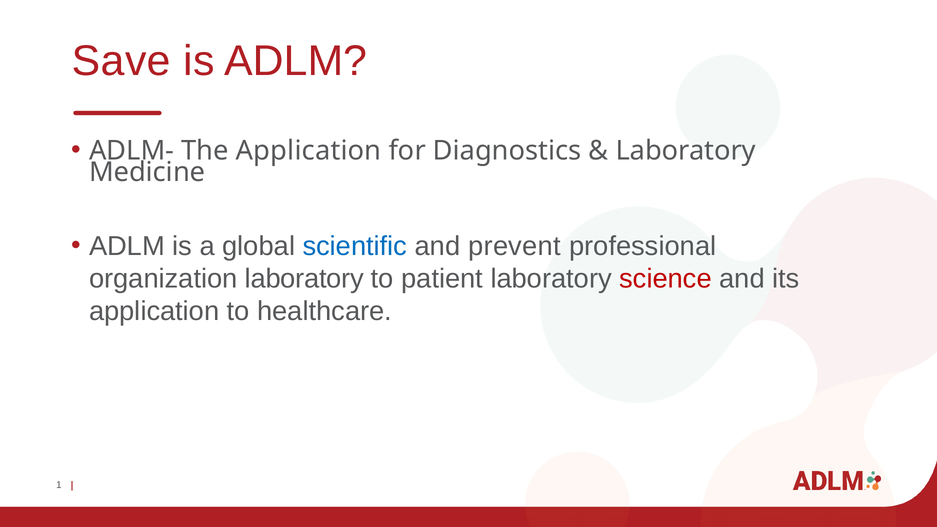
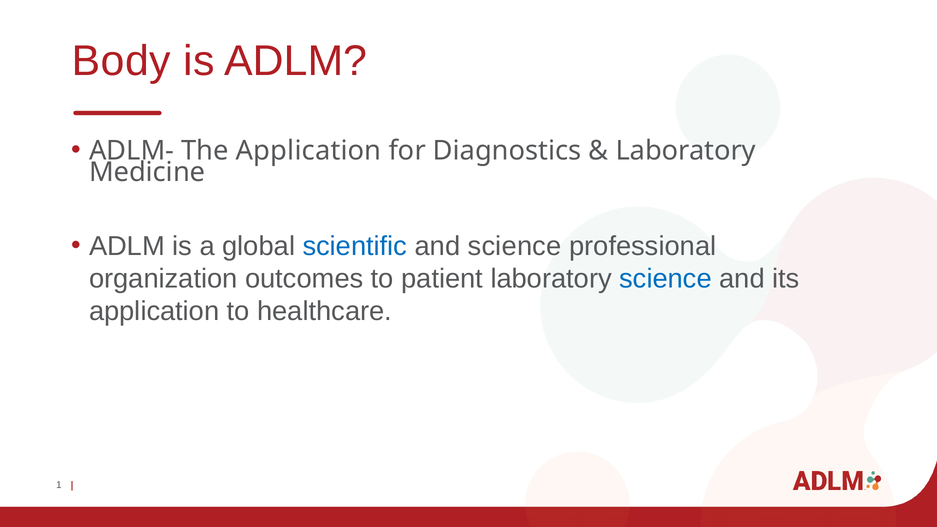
Save: Save -> Body
and prevent: prevent -> science
organization laboratory: laboratory -> outcomes
science at (666, 279) colour: red -> blue
